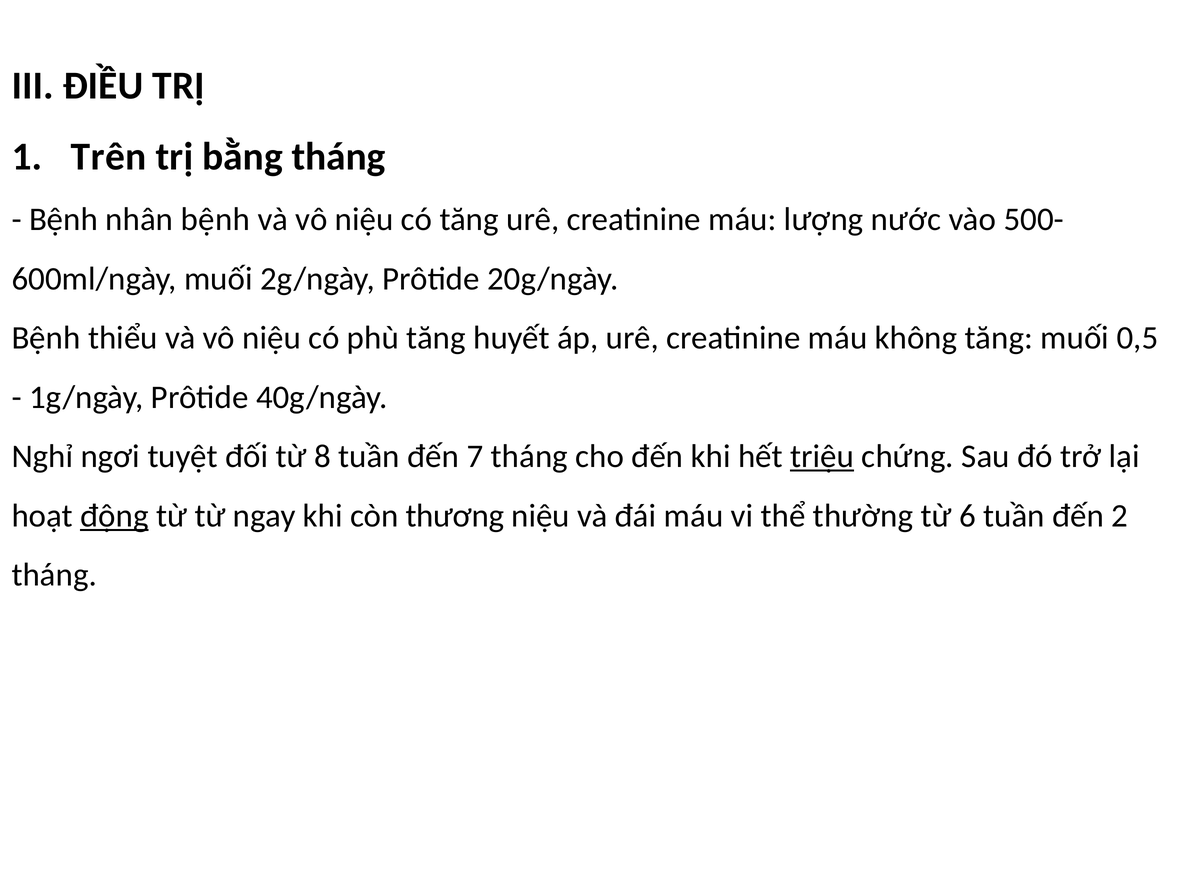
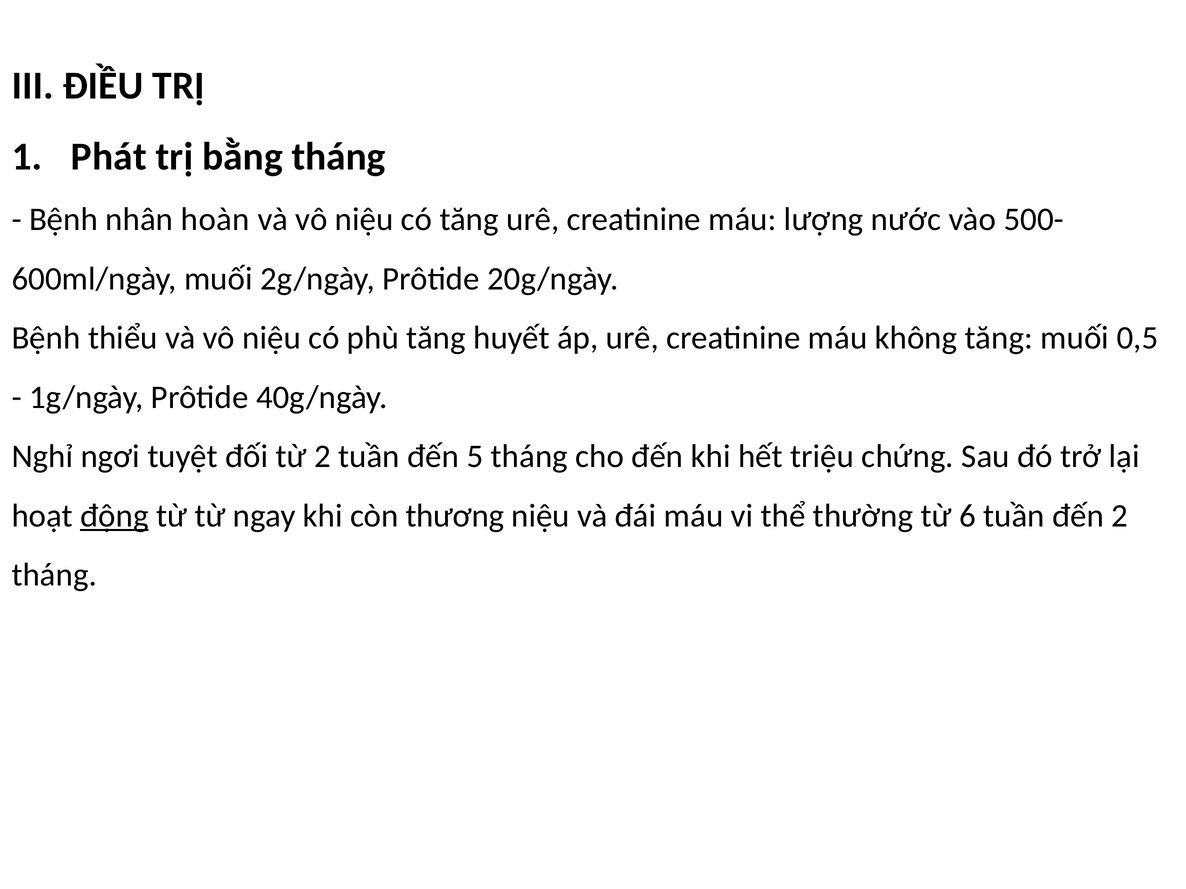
Trên: Trên -> Phát
nhân bệnh: bệnh -> hoàn
từ 8: 8 -> 2
7: 7 -> 5
triệu underline: present -> none
